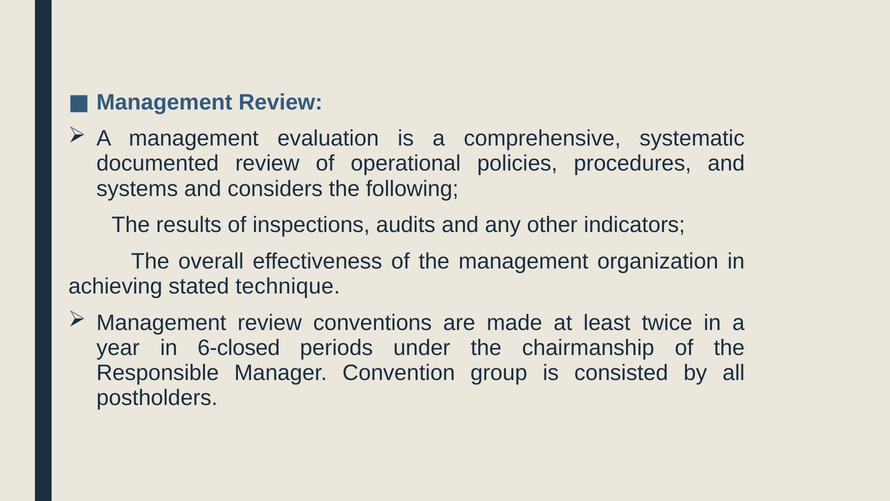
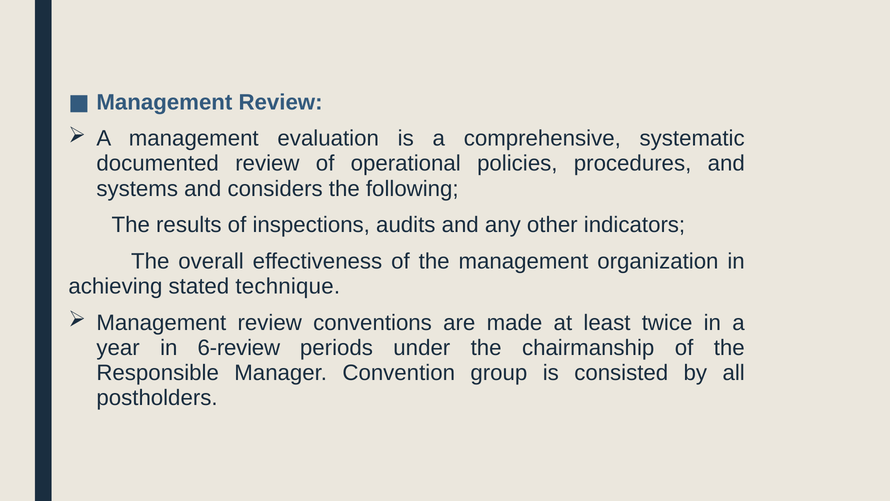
6-closed: 6-closed -> 6-review
